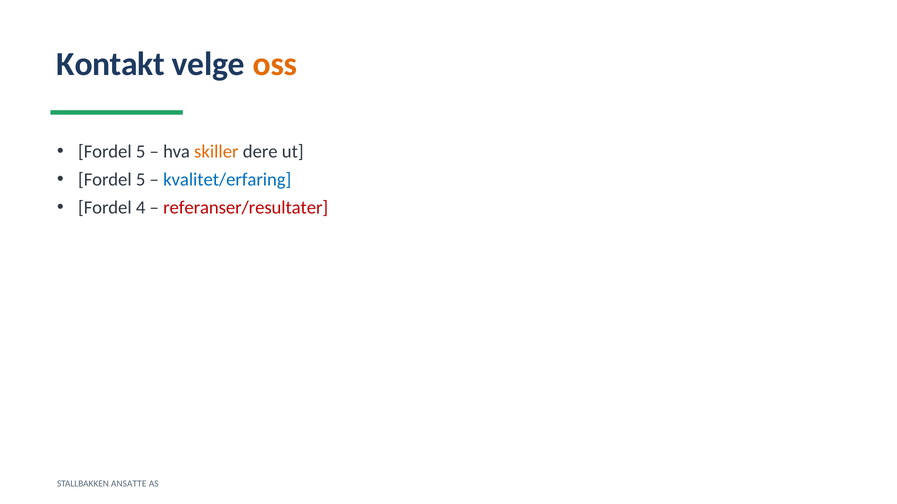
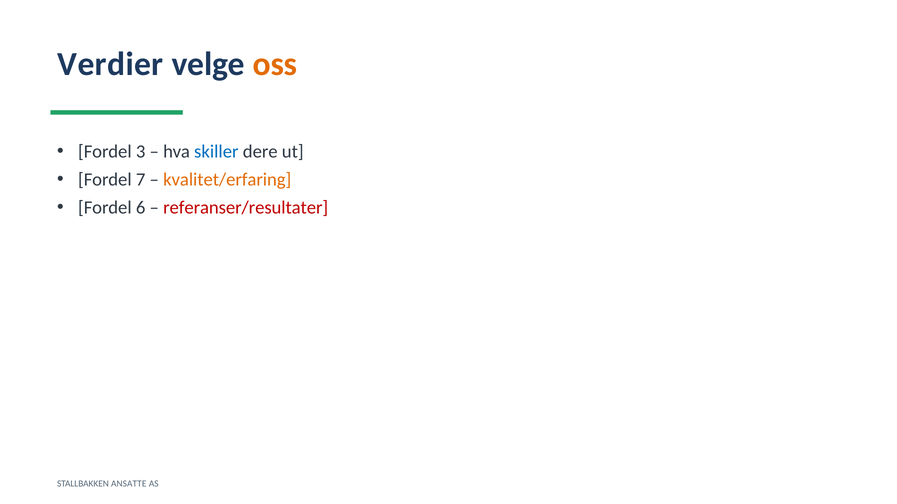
Kontakt: Kontakt -> Verdier
5 at (141, 152): 5 -> 3
skiller colour: orange -> blue
5 at (141, 180): 5 -> 7
kvalitet/erfaring colour: blue -> orange
4: 4 -> 6
